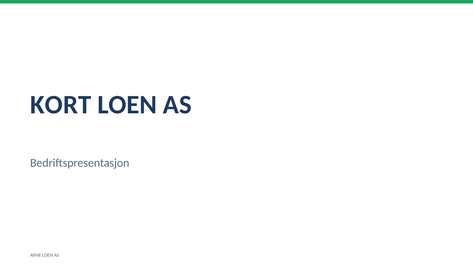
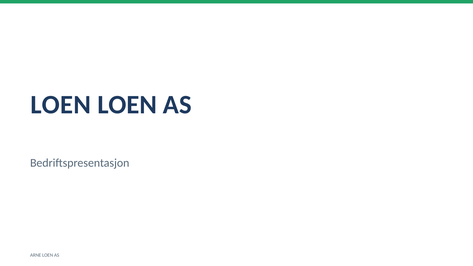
KORT at (61, 105): KORT -> LOEN
